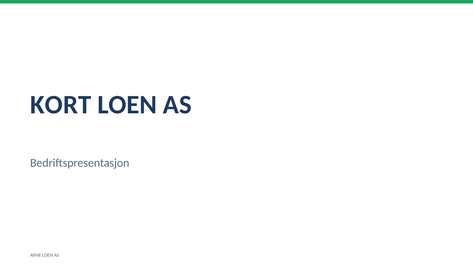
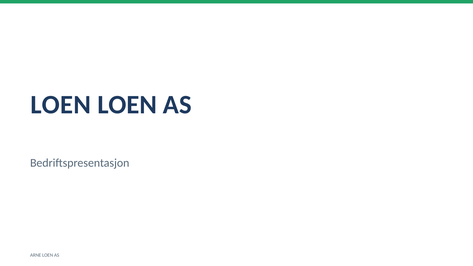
KORT at (61, 105): KORT -> LOEN
